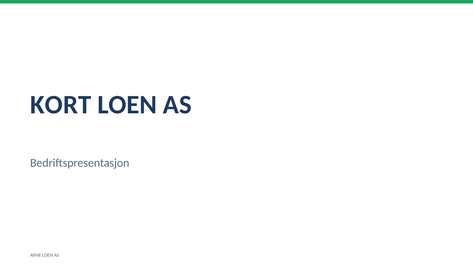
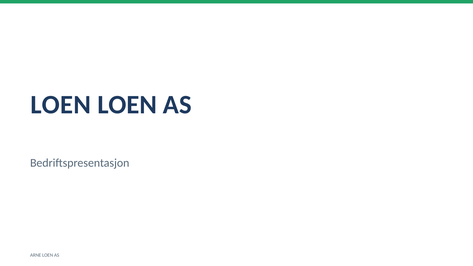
KORT at (61, 105): KORT -> LOEN
